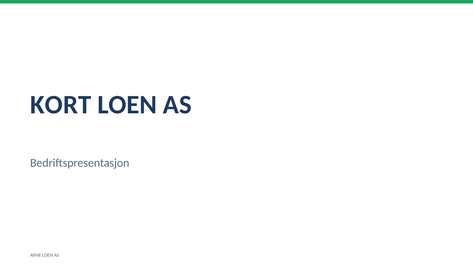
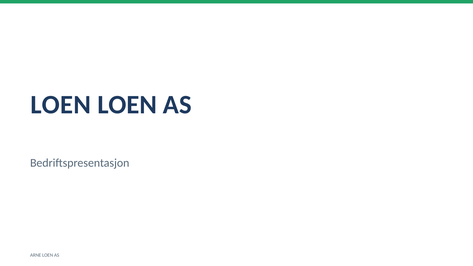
KORT at (61, 105): KORT -> LOEN
